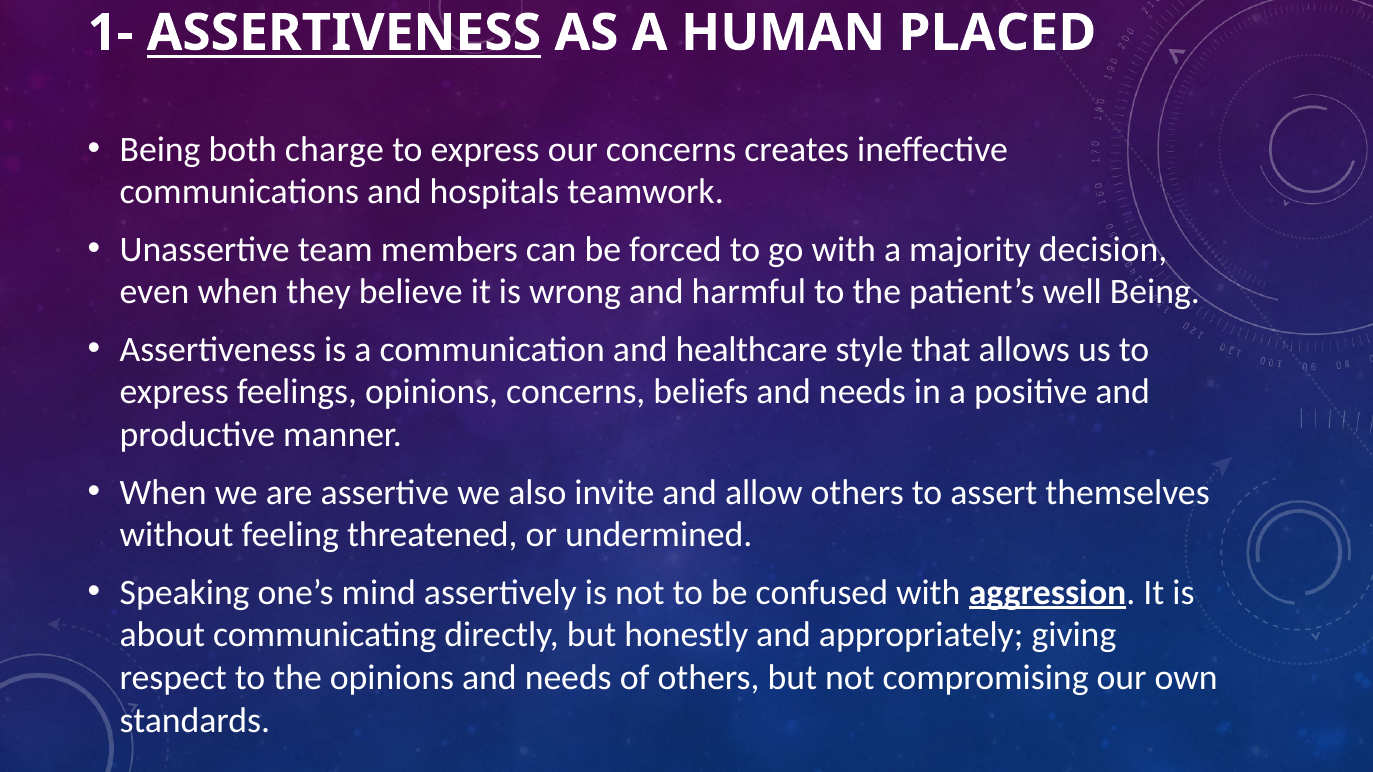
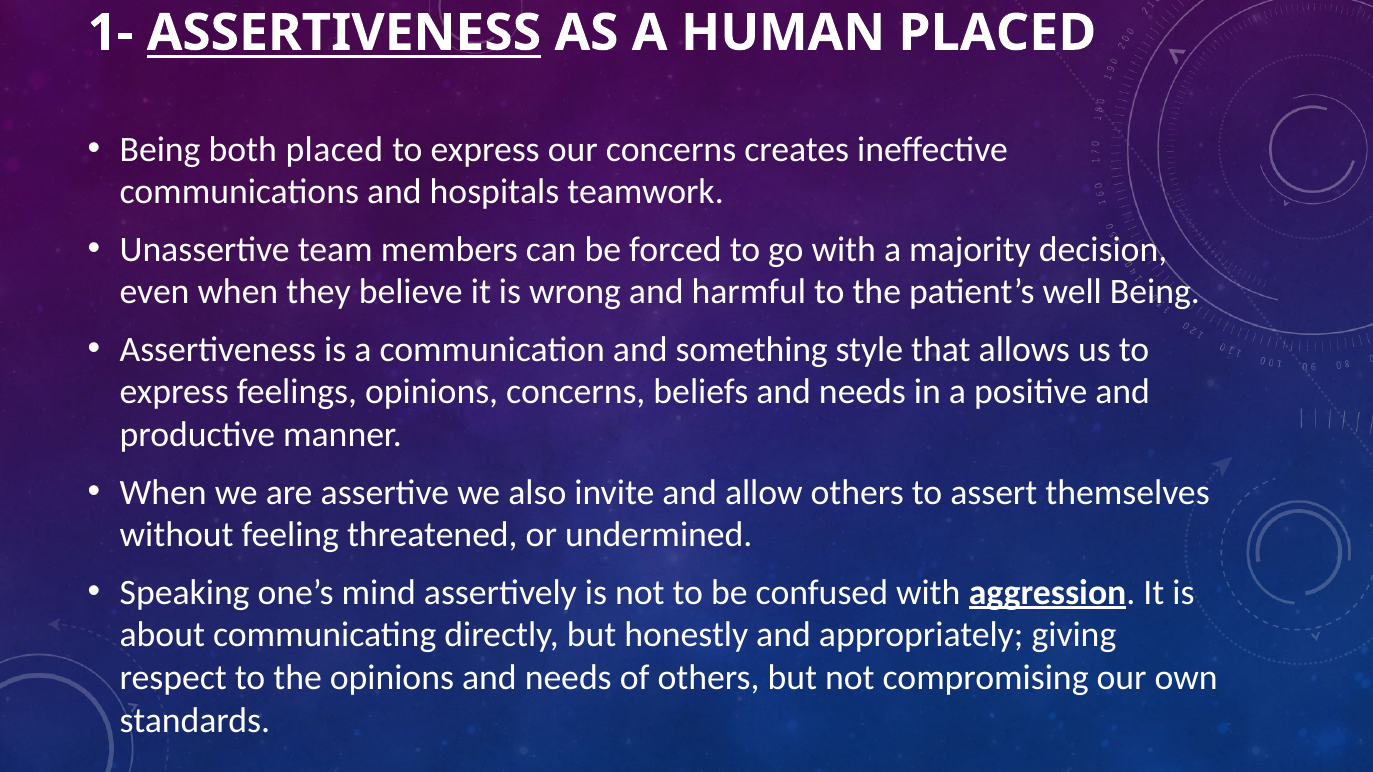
both charge: charge -> placed
healthcare: healthcare -> something
